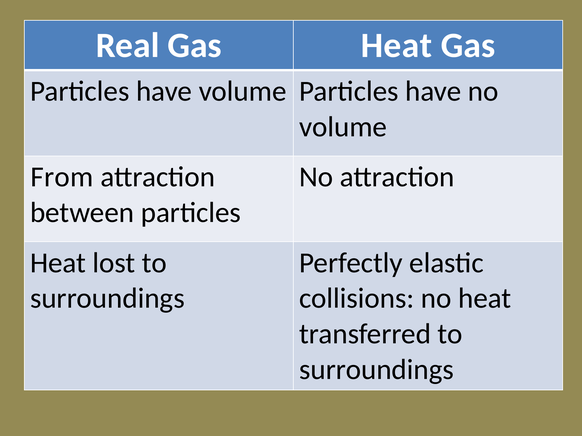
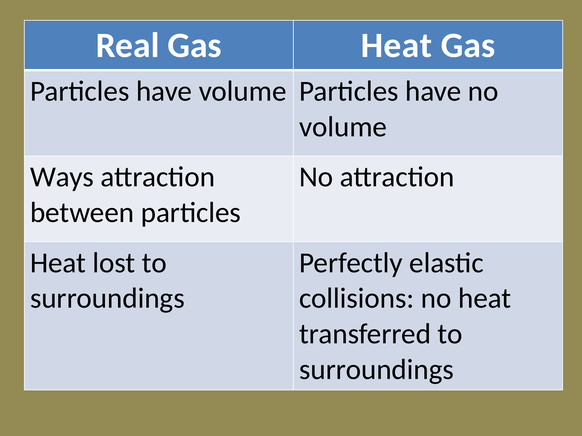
From: From -> Ways
